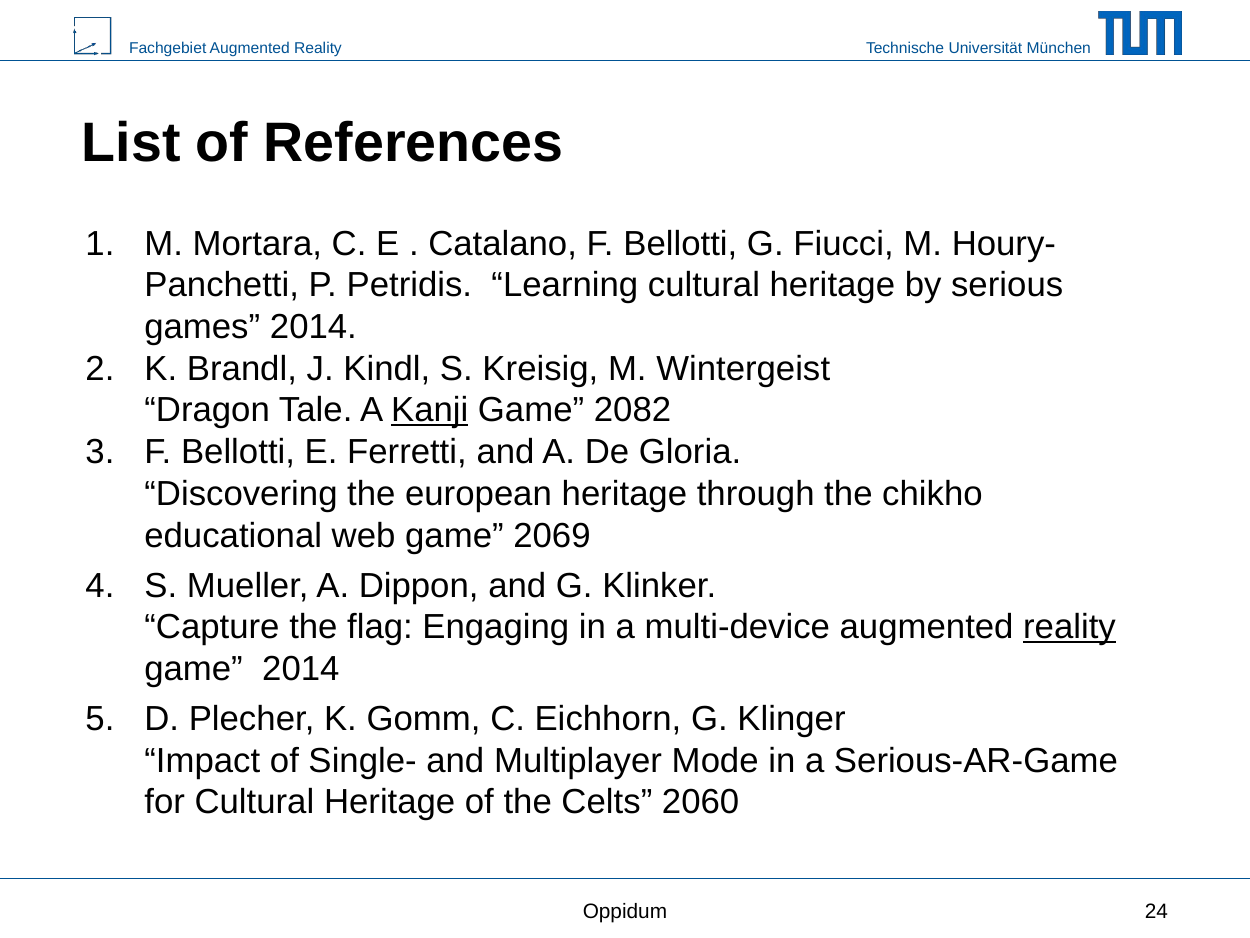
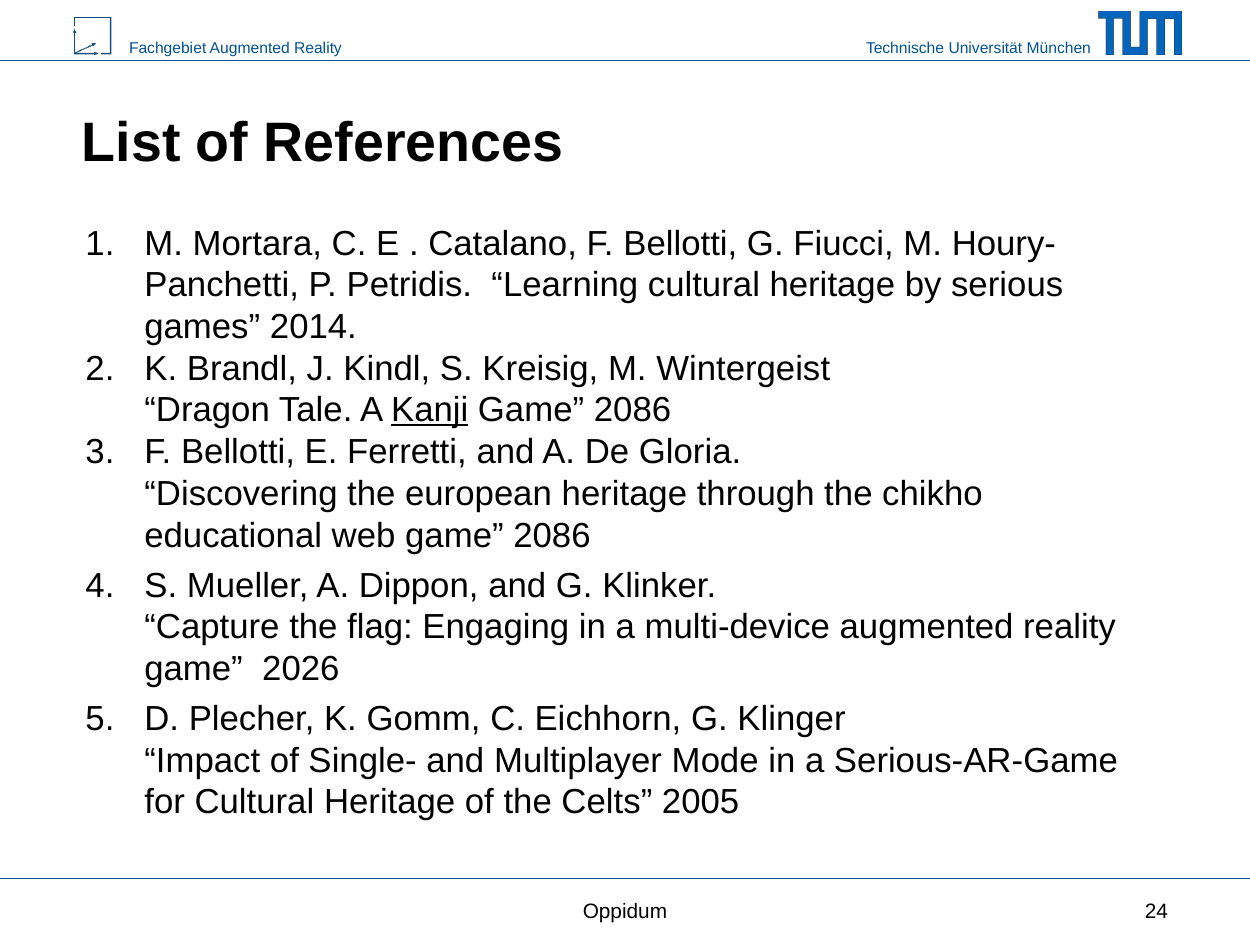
2082 at (633, 410): 2082 -> 2086
web game 2069: 2069 -> 2086
reality at (1069, 627) underline: present -> none
game 2014: 2014 -> 2026
2060: 2060 -> 2005
